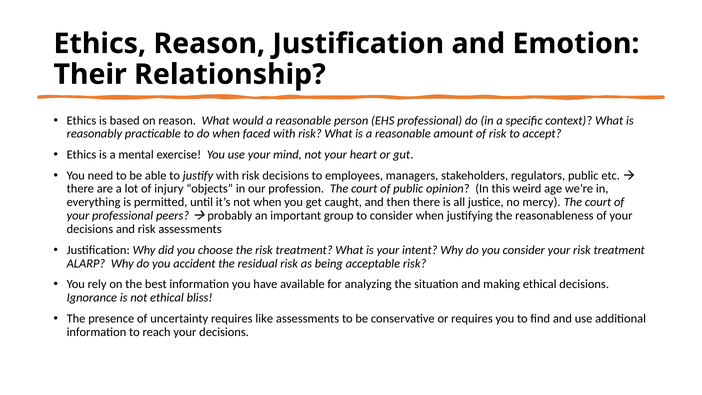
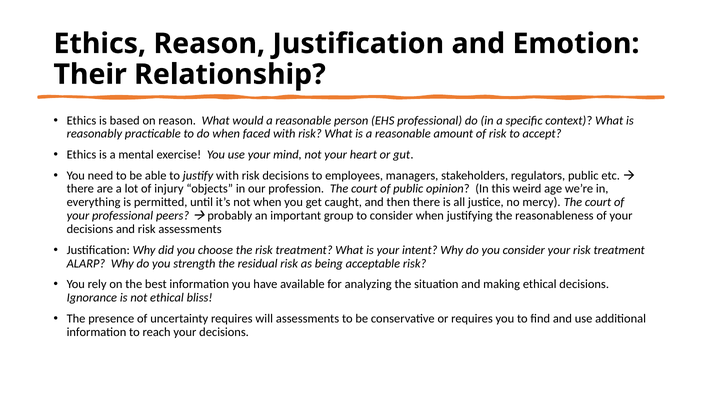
accident: accident -> strength
like: like -> will
